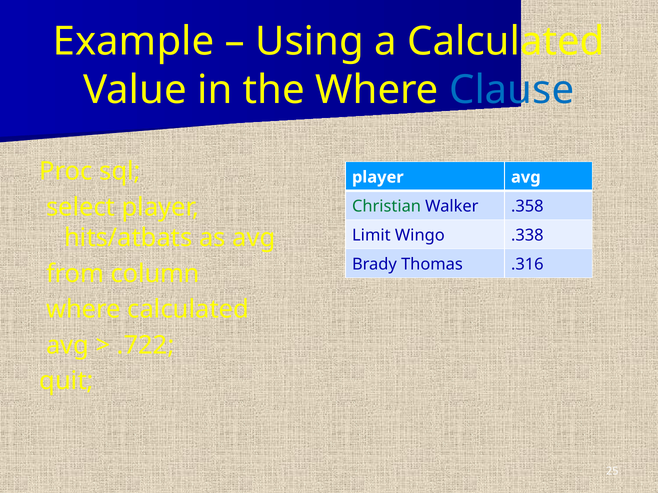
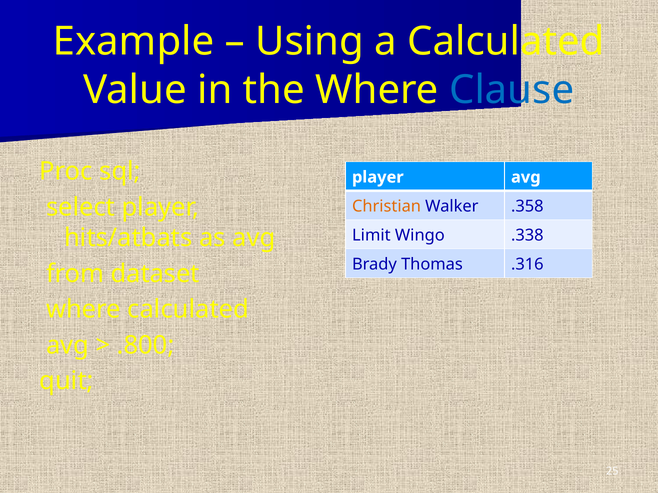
Christian colour: green -> orange
column: column -> dataset
.722: .722 -> .800
